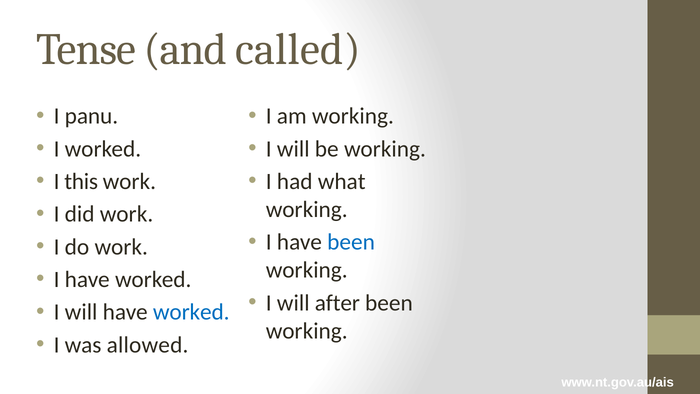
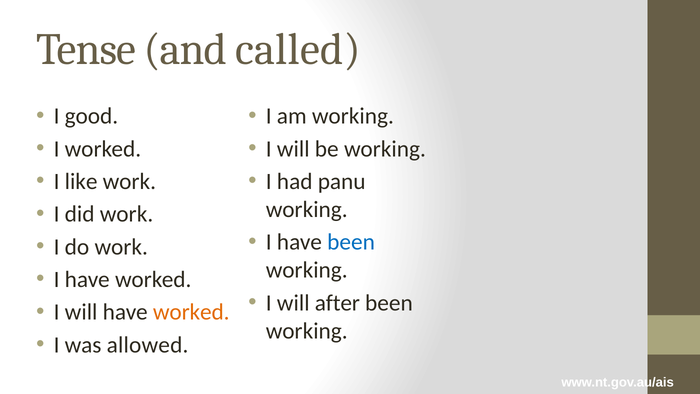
panu: panu -> good
this: this -> like
what: what -> panu
worked at (191, 312) colour: blue -> orange
